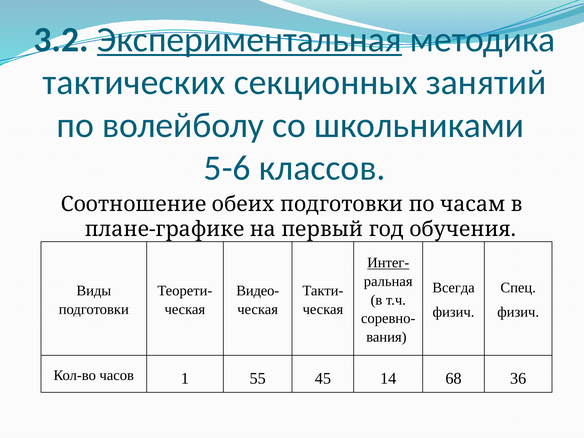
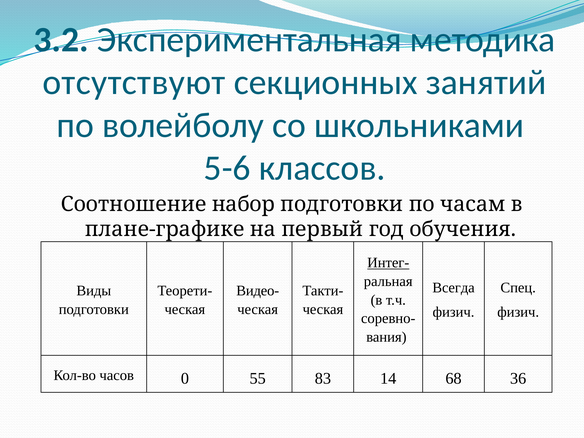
Экспериментальная underline: present -> none
тактических: тактических -> отсутствуют
обеих: обеих -> набор
1: 1 -> 0
45: 45 -> 83
